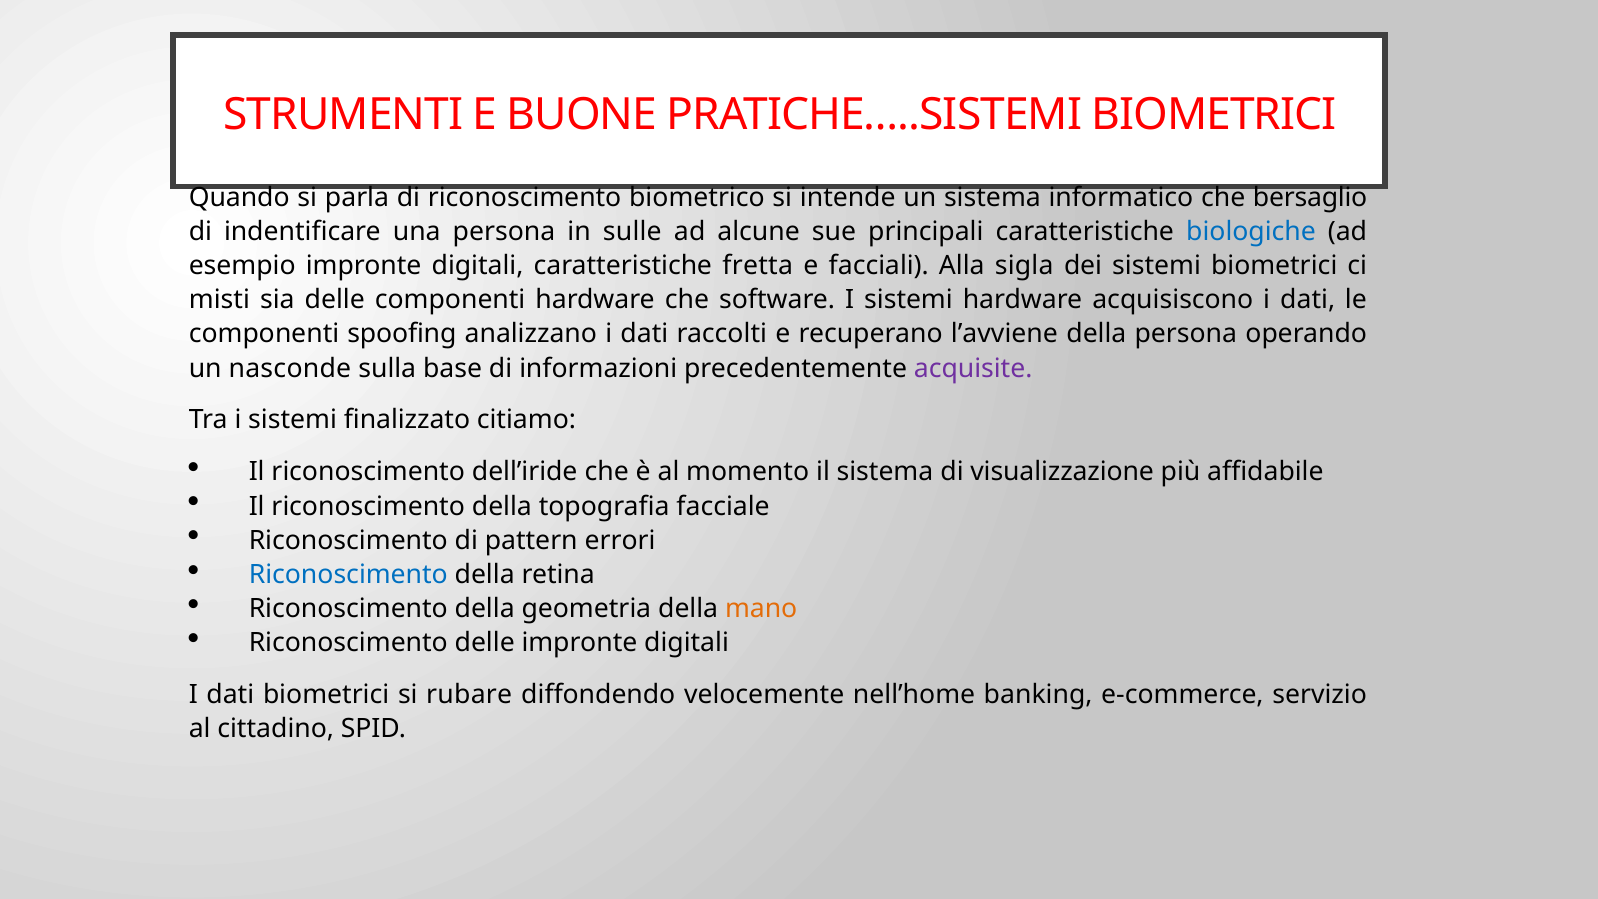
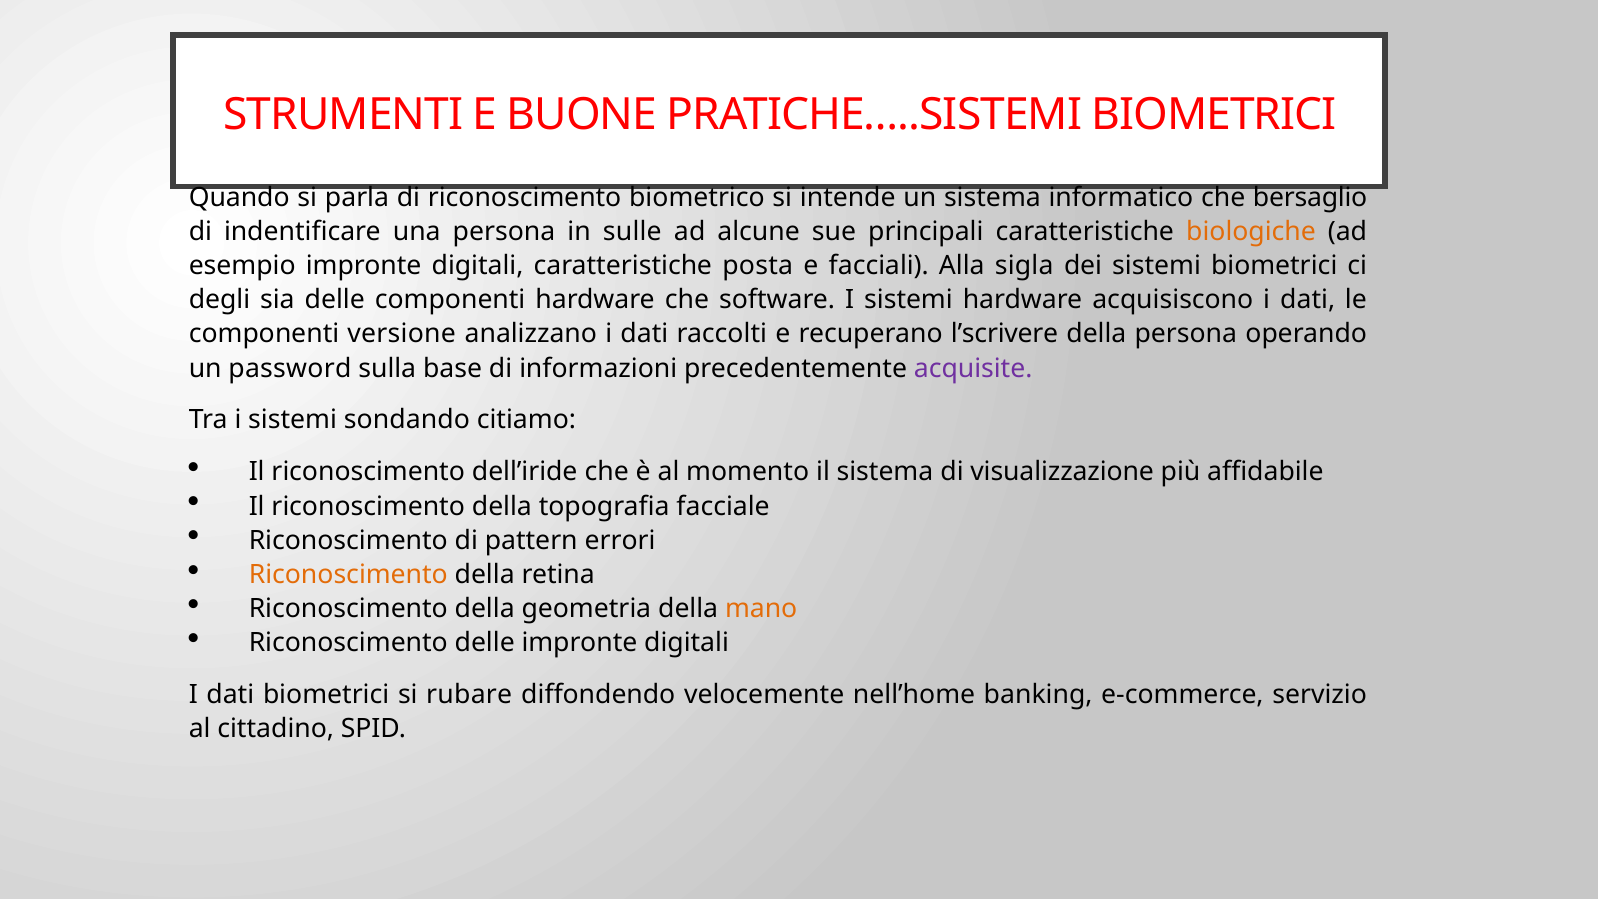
biologiche colour: blue -> orange
fretta: fretta -> posta
misti: misti -> degli
spoofing: spoofing -> versione
l’avviene: l’avviene -> l’scrivere
nasconde: nasconde -> password
finalizzato: finalizzato -> sondando
Riconoscimento at (348, 574) colour: blue -> orange
